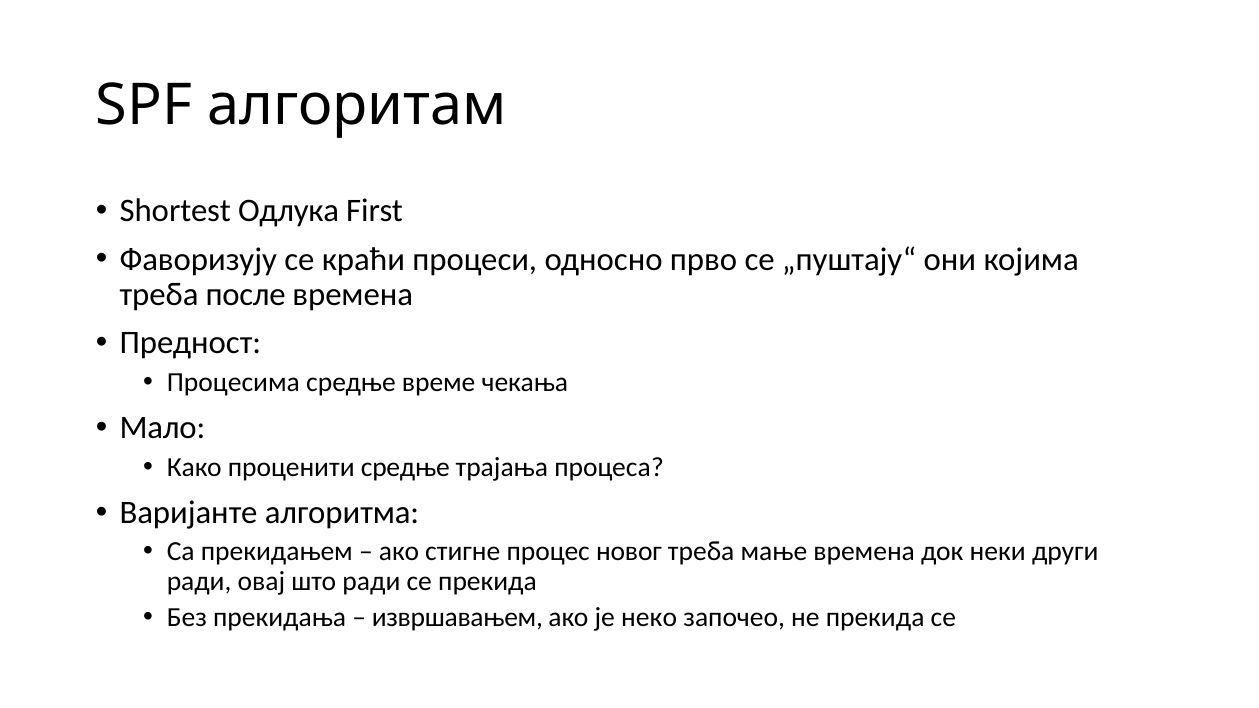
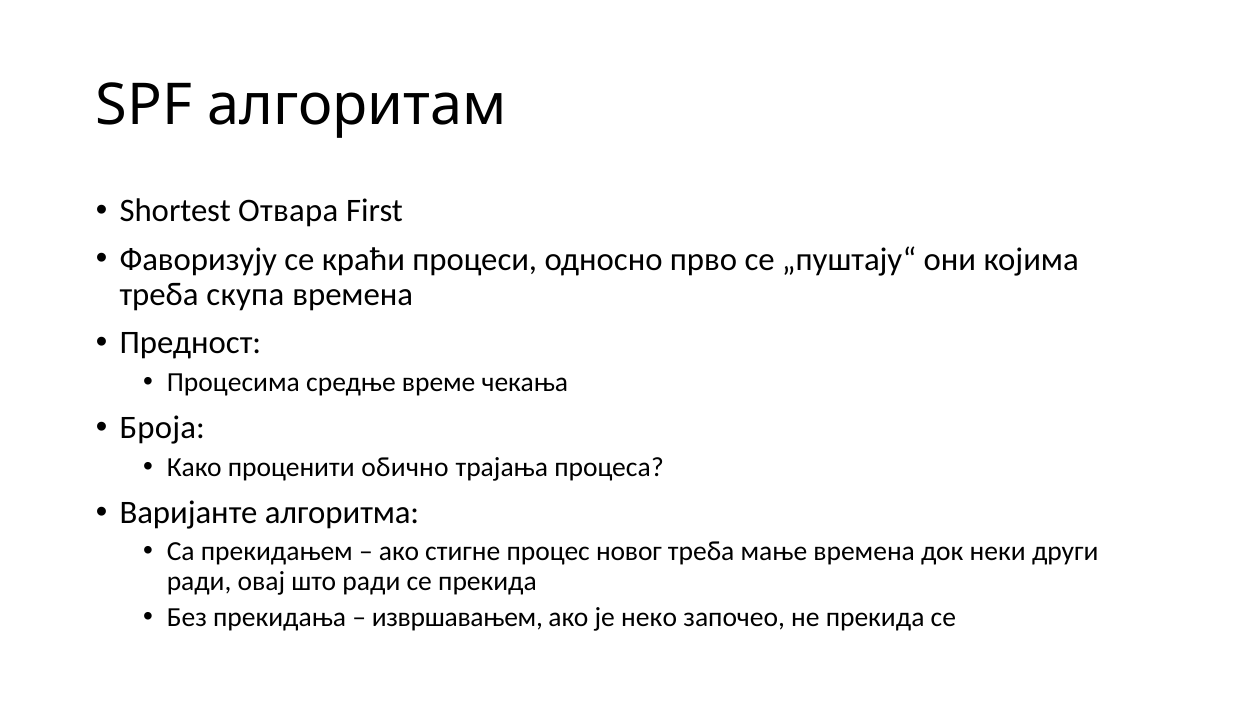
Одлука: Одлука -> Отвара
после: после -> скупа
Мало: Мало -> Броја
проценити средње: средње -> обично
